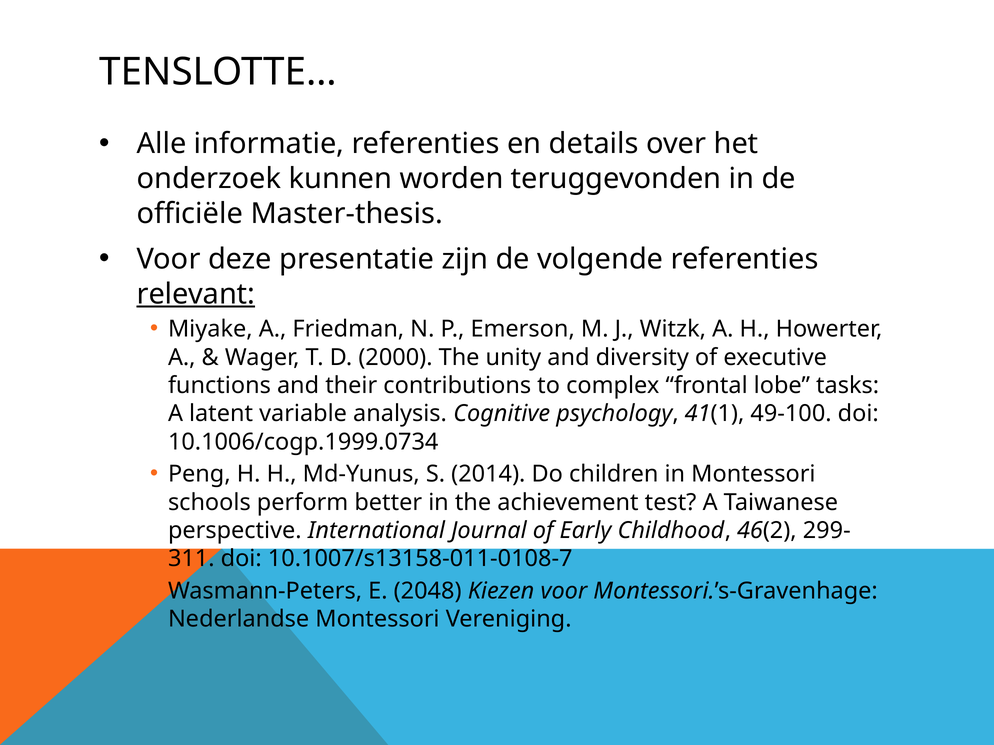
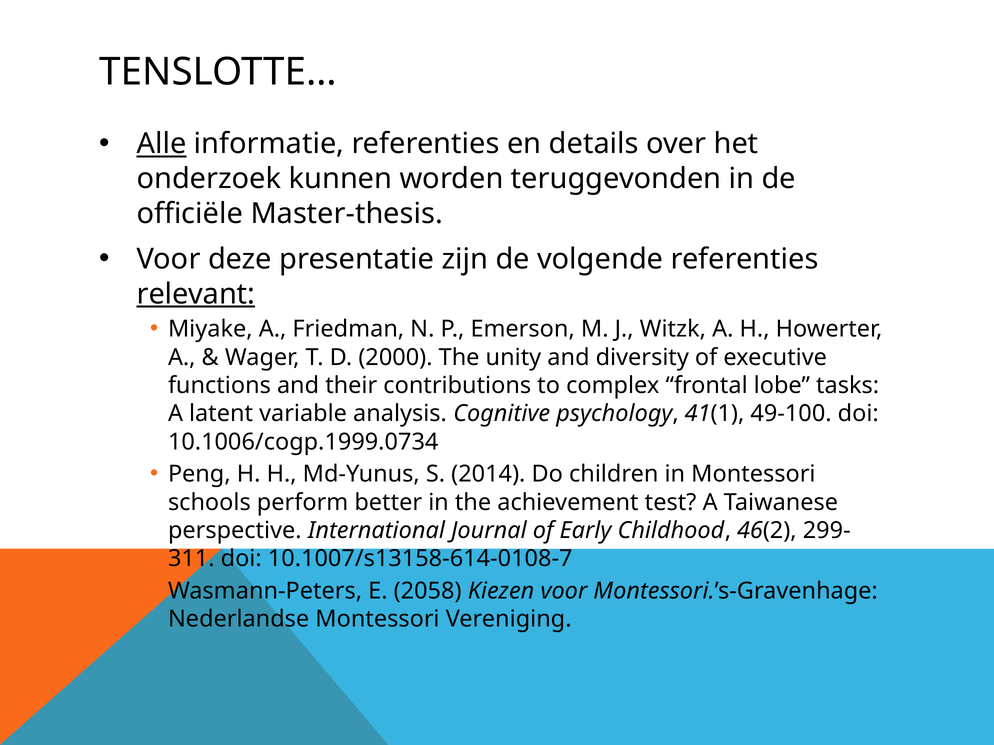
Alle underline: none -> present
10.1007/s13158-011-0108-7: 10.1007/s13158-011-0108-7 -> 10.1007/s13158-614-0108-7
2048: 2048 -> 2058
